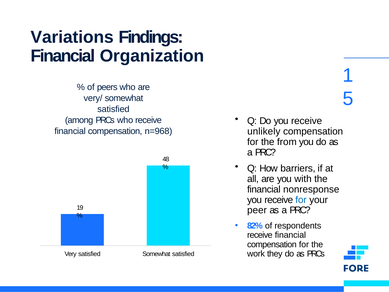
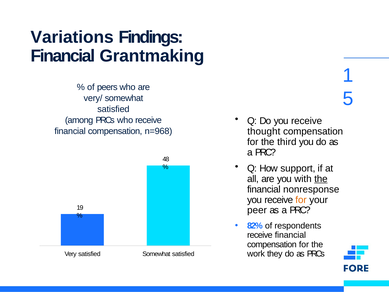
Organization: Organization -> Grantmaking
unlikely: unlikely -> thought
from: from -> third
barriers: barriers -> support
the at (321, 179) underline: none -> present
for at (301, 200) colour: blue -> orange
